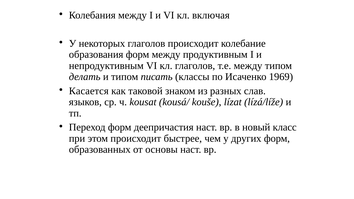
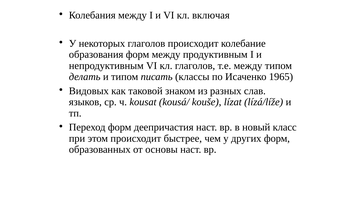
1969: 1969 -> 1965
Касается: Касается -> Видовых
